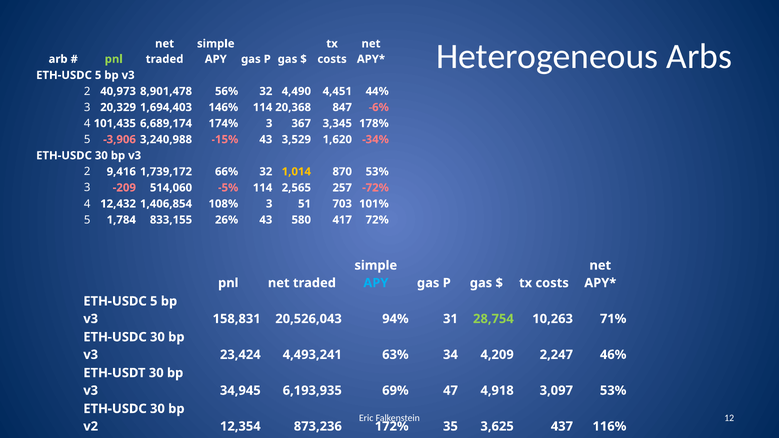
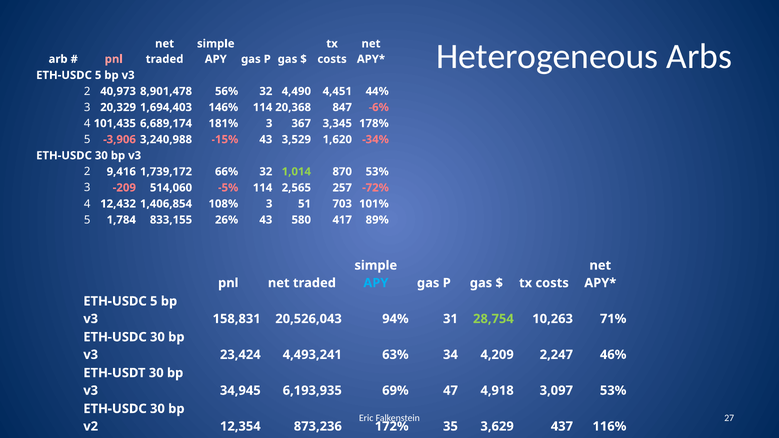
pnl at (114, 59) colour: light green -> pink
174%: 174% -> 181%
1,014 colour: yellow -> light green
72%: 72% -> 89%
12: 12 -> 27
3,625: 3,625 -> 3,629
